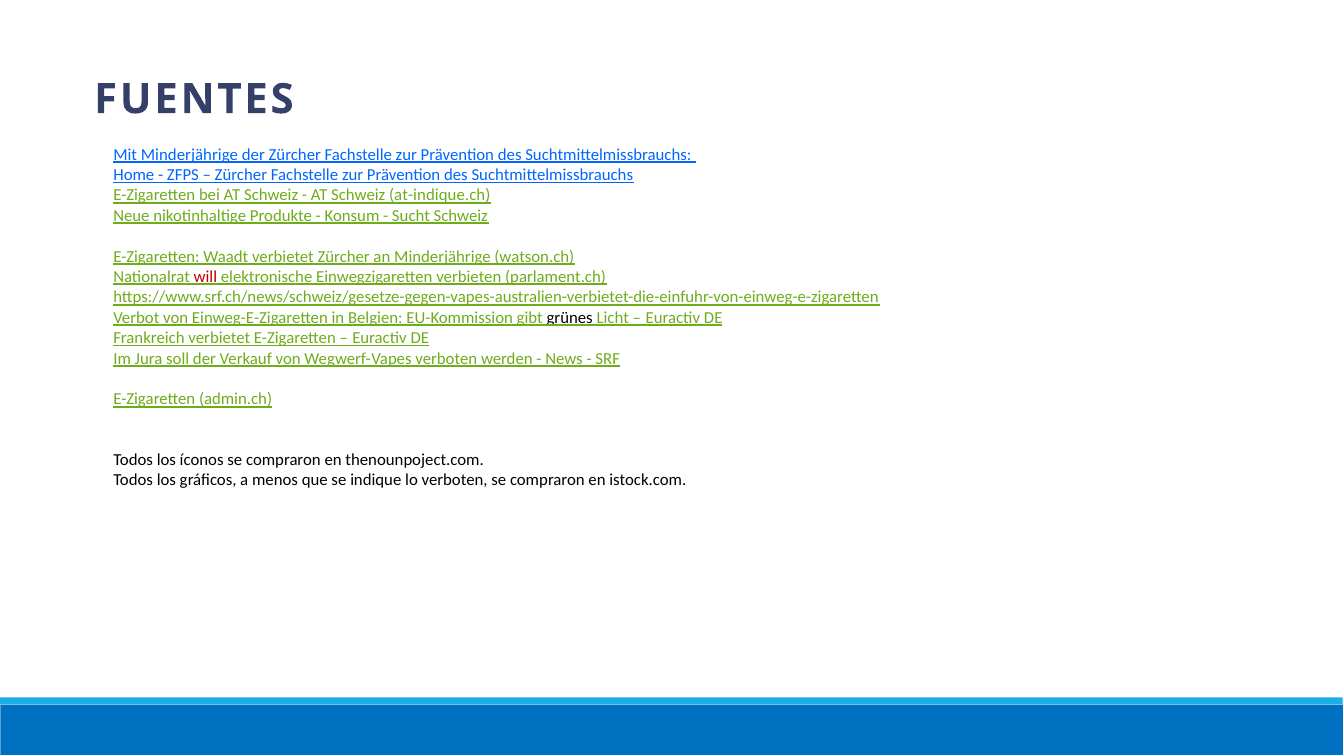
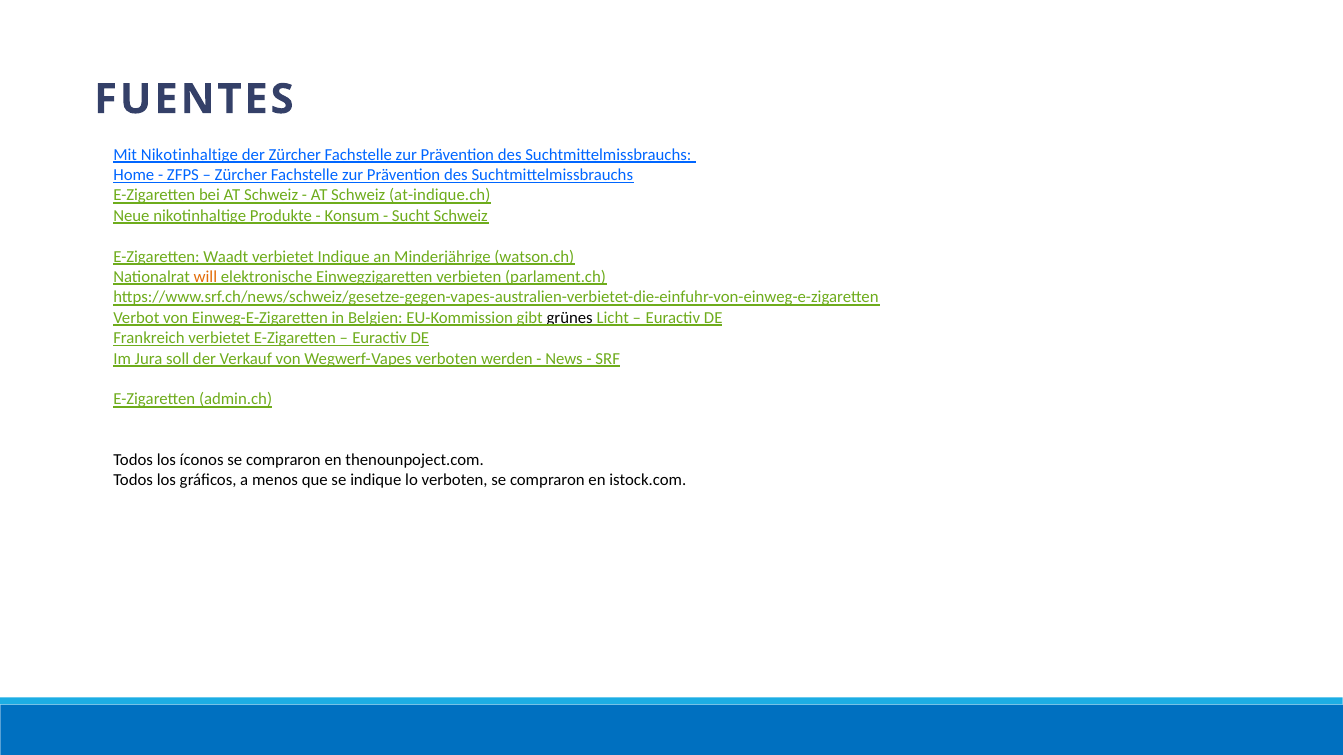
Mit Minderjährige: Minderjährige -> Nikotinhaltige
verbietet Zürcher: Zürcher -> Indique
will colour: red -> orange
